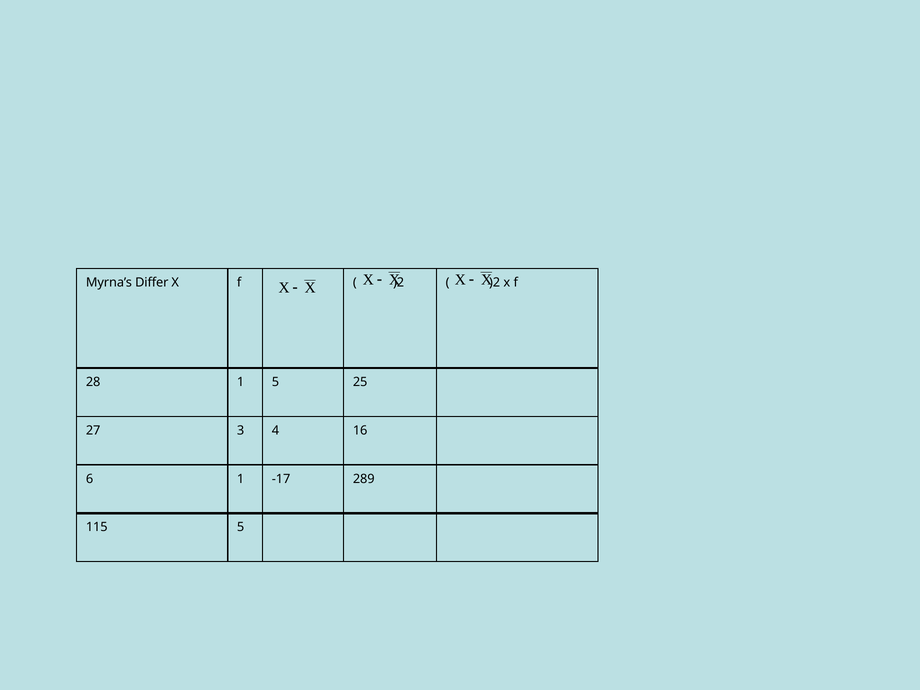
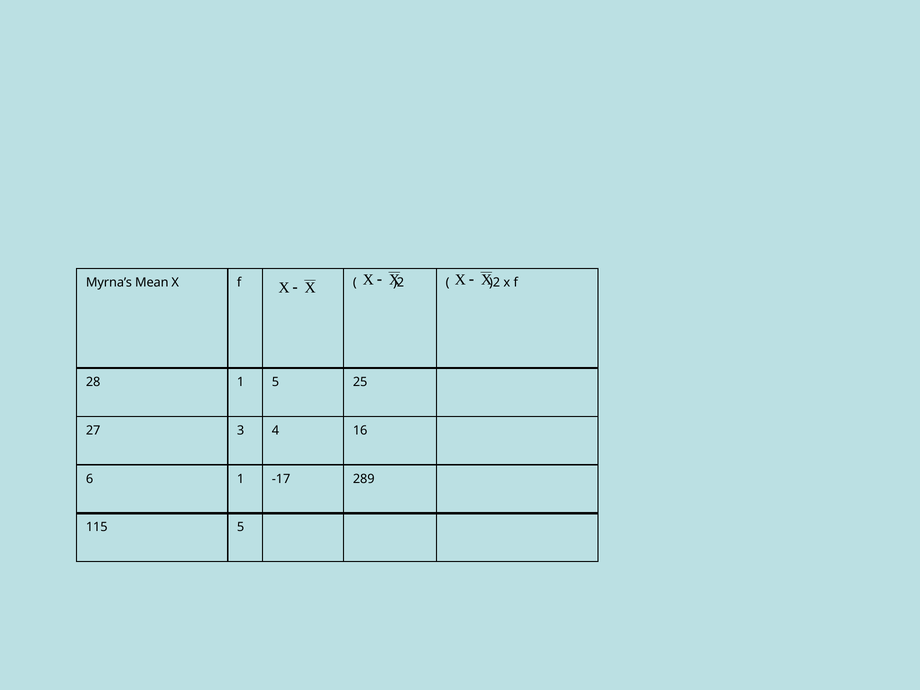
Differ: Differ -> Mean
